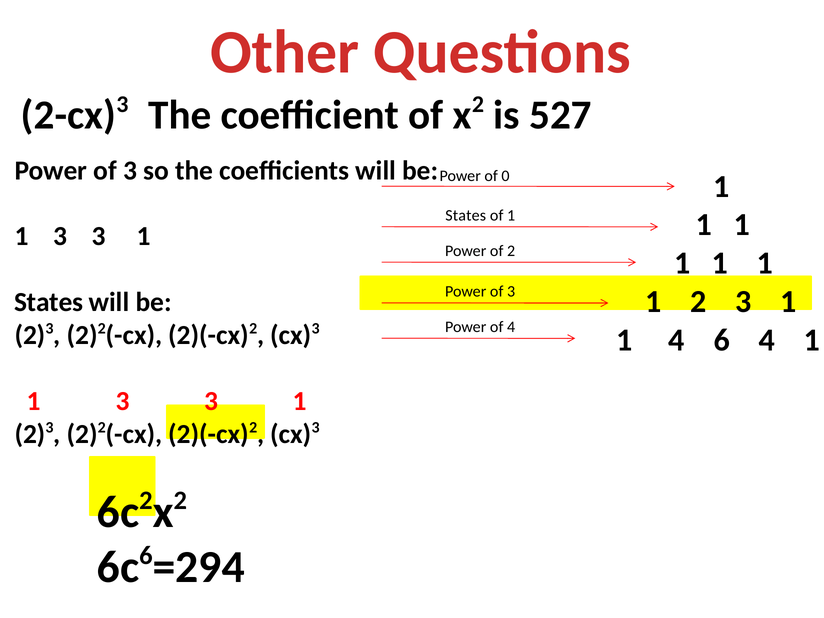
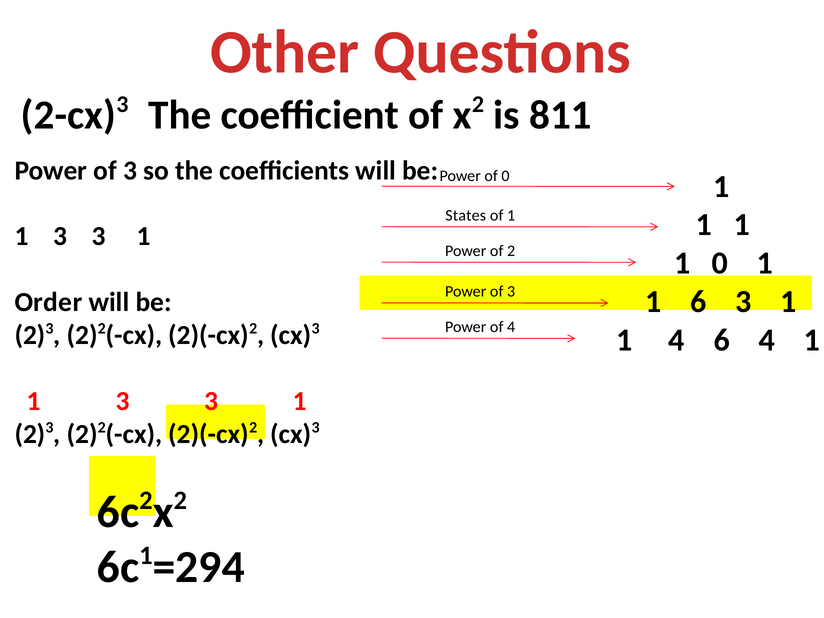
527: 527 -> 811
1 at (720, 263): 1 -> 0
1 2: 2 -> 6
States at (49, 302): States -> Order
6 at (146, 555): 6 -> 1
